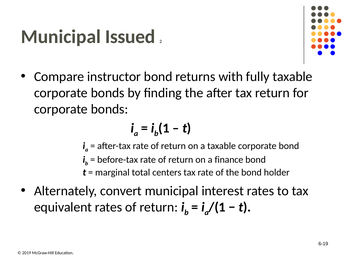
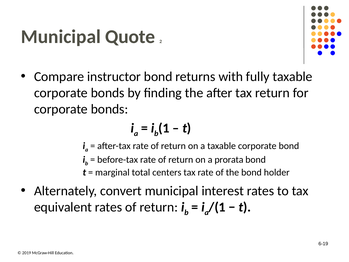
Issued: Issued -> Quote
finance: finance -> prorata
